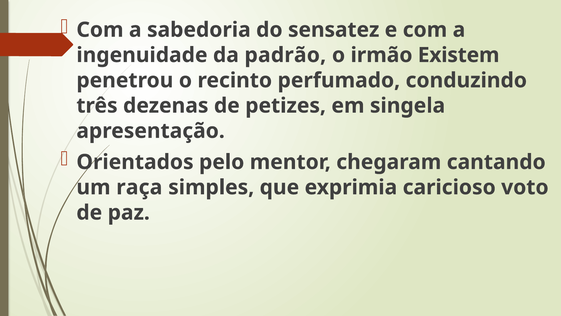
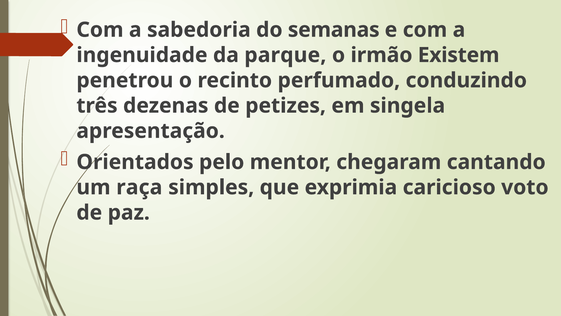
sensatez: sensatez -> semanas
padrão: padrão -> parque
